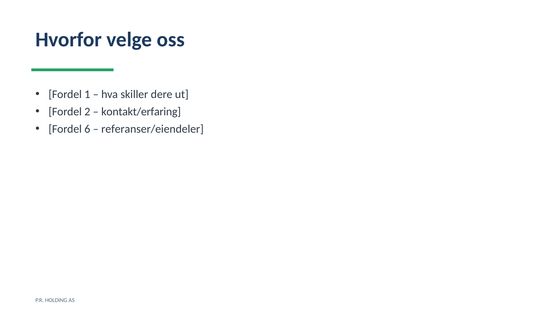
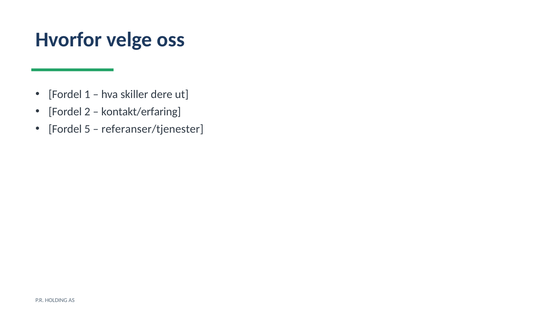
6: 6 -> 5
referanser/eiendeler: referanser/eiendeler -> referanser/tjenester
